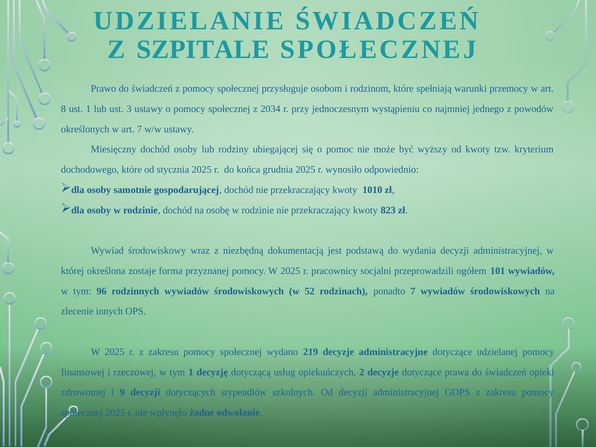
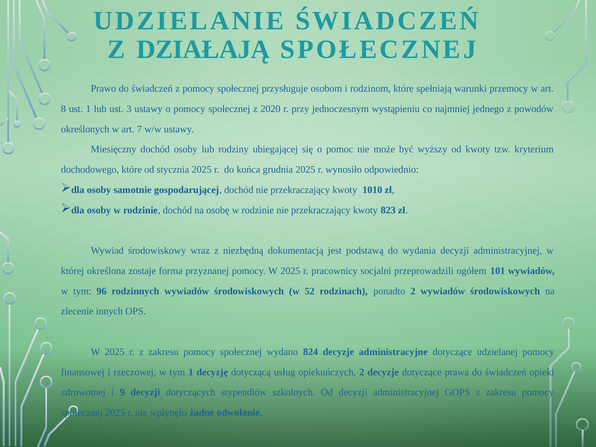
SZPITALE: SZPITALE -> DZIAŁAJĄ
2034: 2034 -> 2020
ponadto 7: 7 -> 2
219: 219 -> 824
